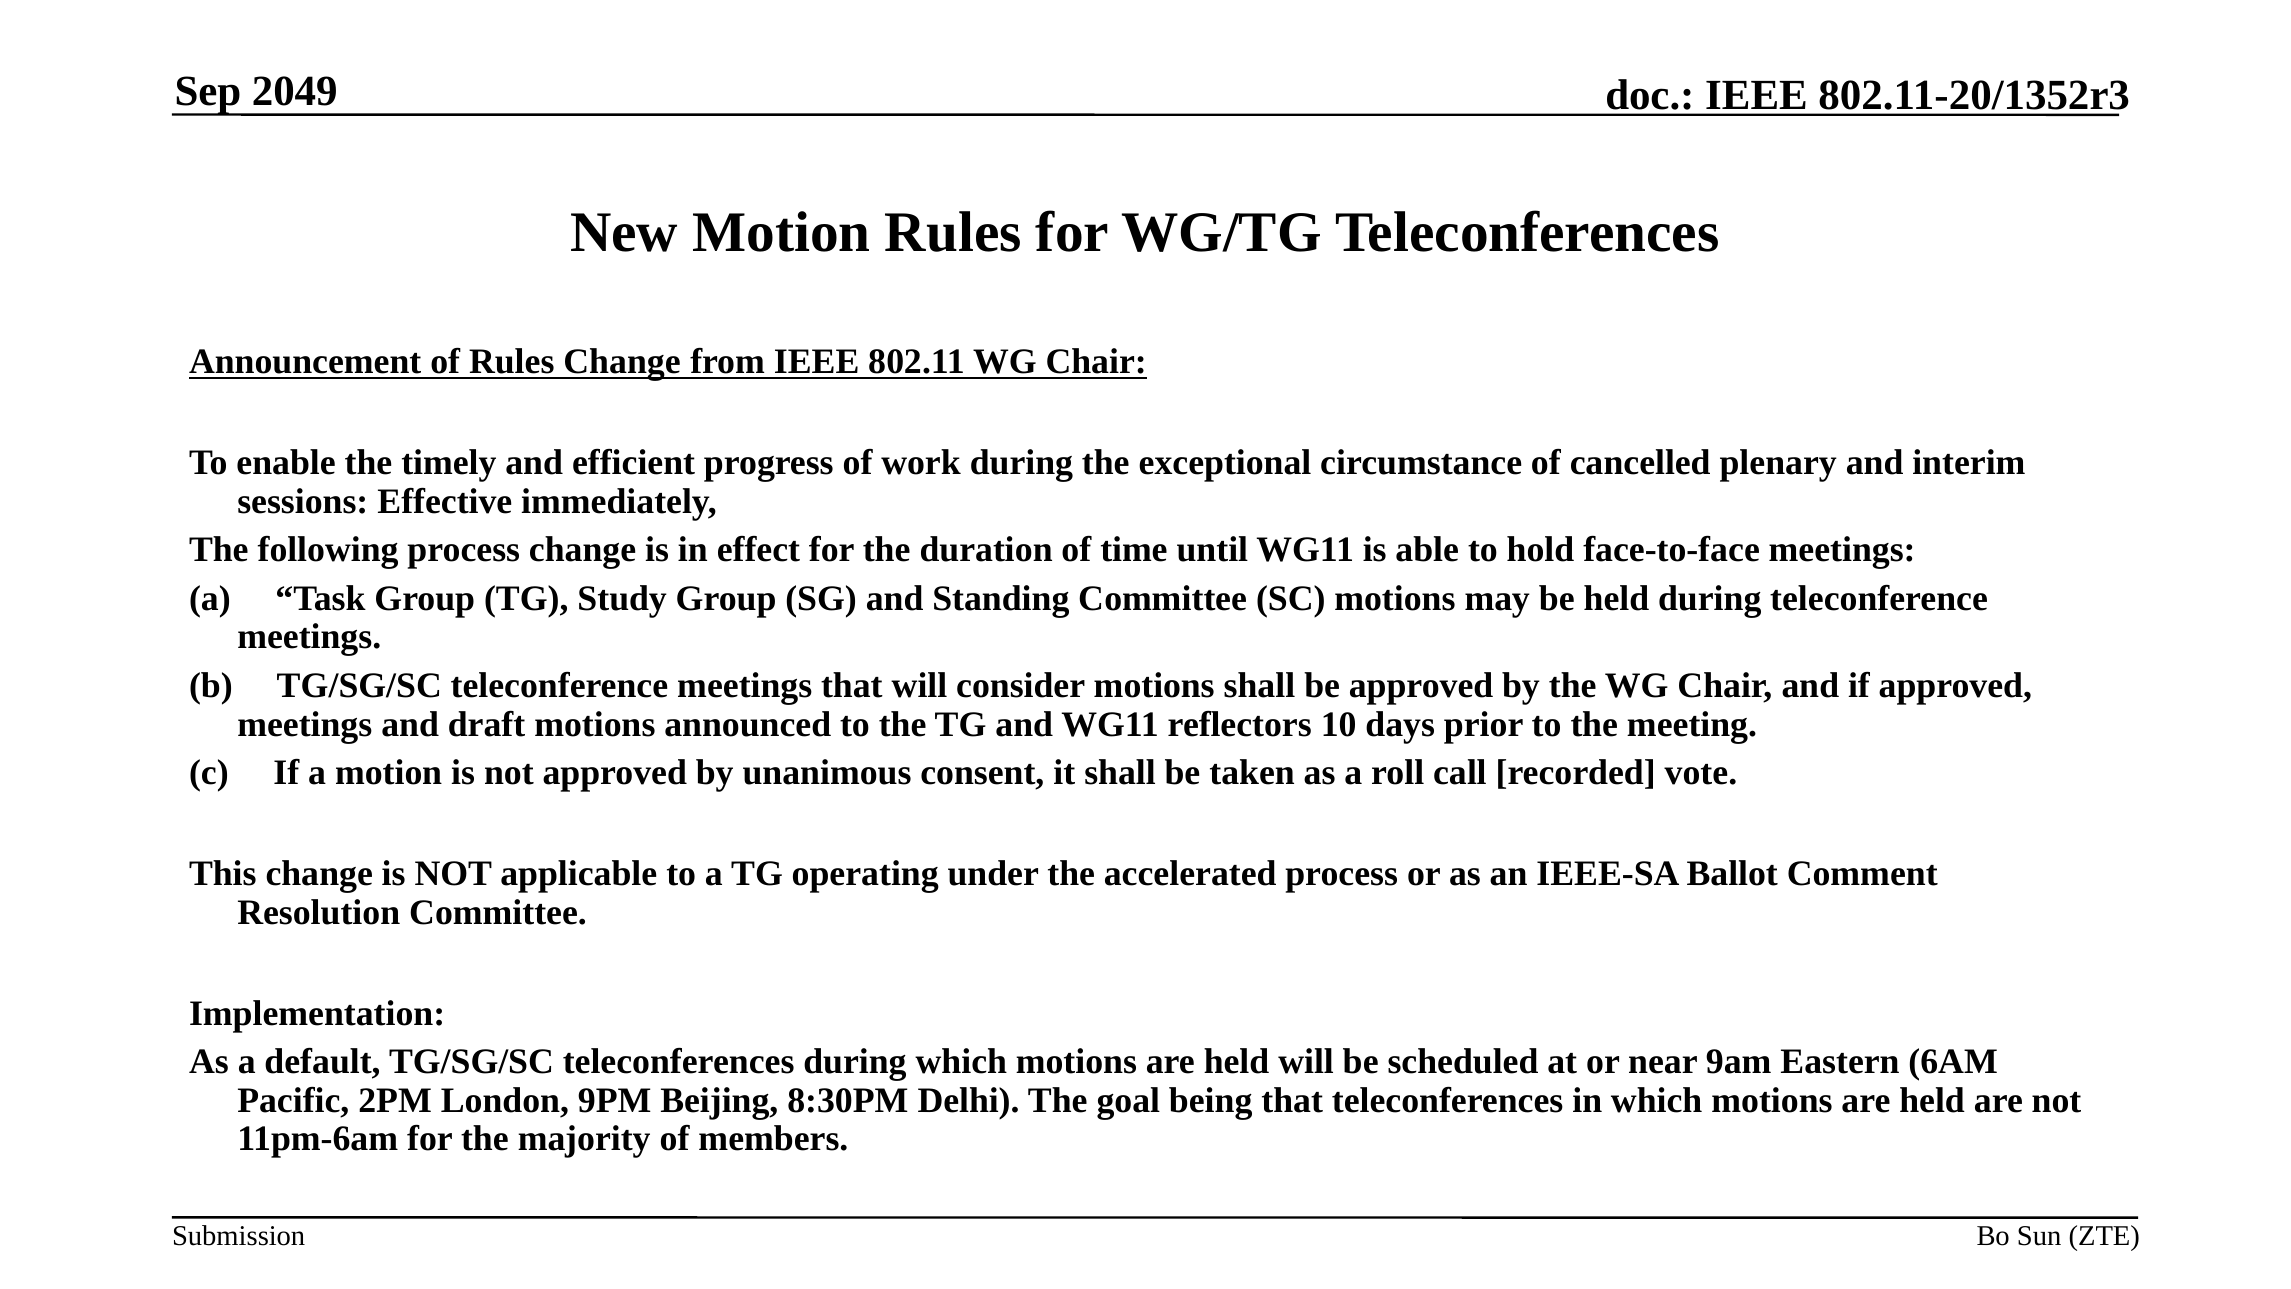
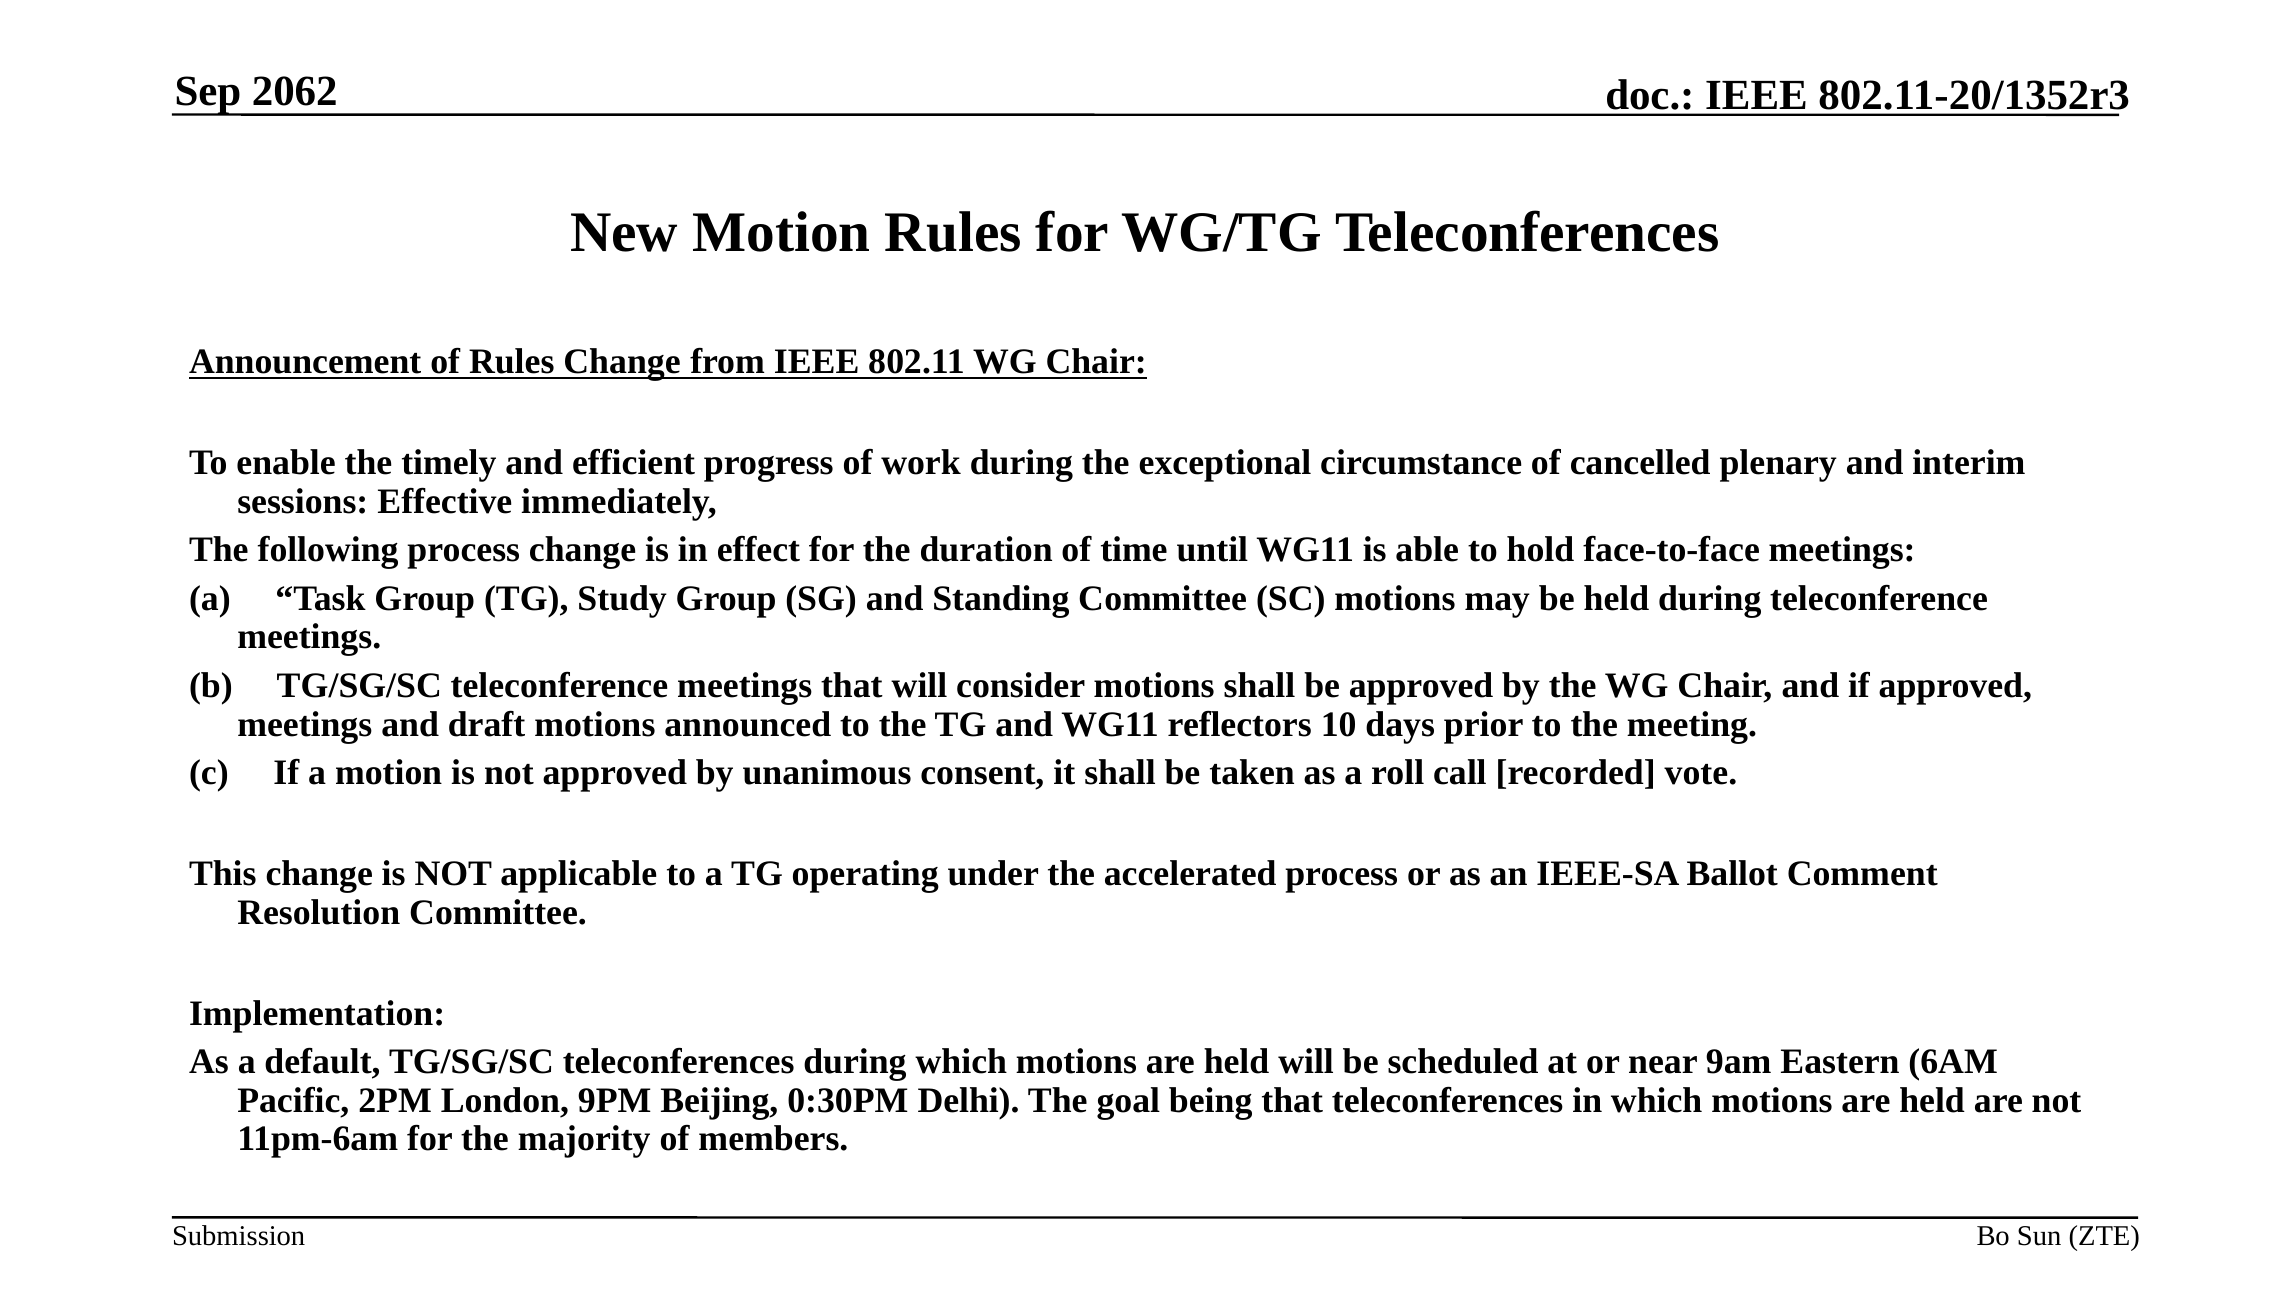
2049: 2049 -> 2062
8:30PM: 8:30PM -> 0:30PM
